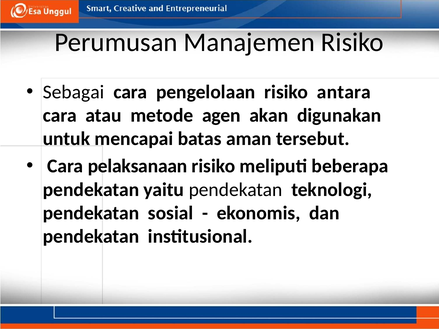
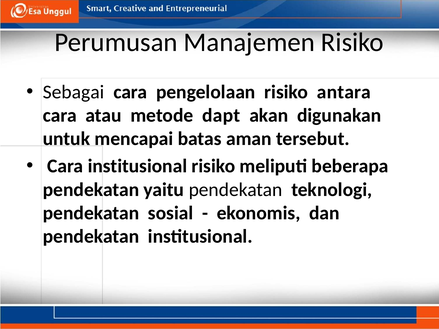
agen: agen -> dapt
Cara pelaksanaan: pelaksanaan -> institusional
